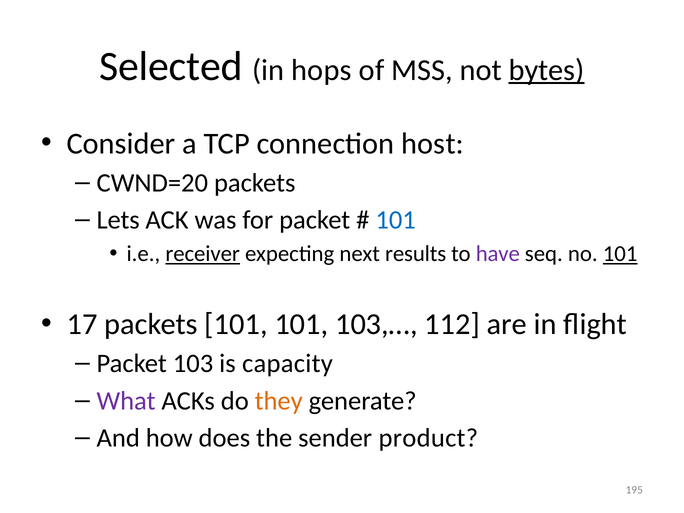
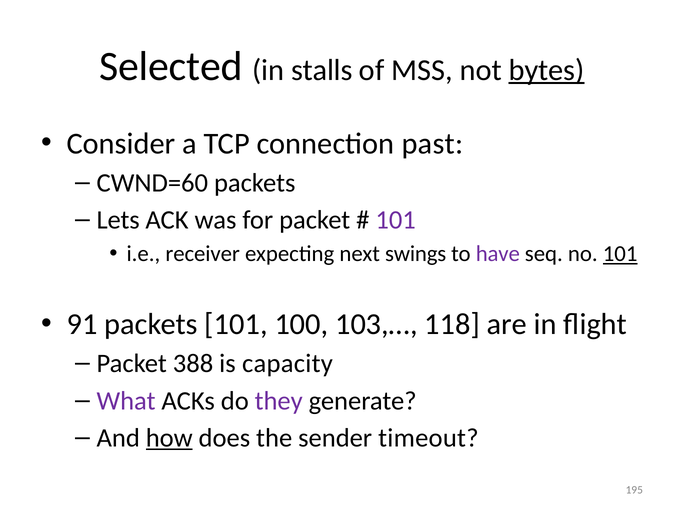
hops: hops -> stalls
host: host -> past
CWND=20: CWND=20 -> CWND=60
101 at (396, 220) colour: blue -> purple
receiver underline: present -> none
results: results -> swings
17: 17 -> 91
101 101: 101 -> 100
112: 112 -> 118
103: 103 -> 388
they colour: orange -> purple
how underline: none -> present
product: product -> timeout
